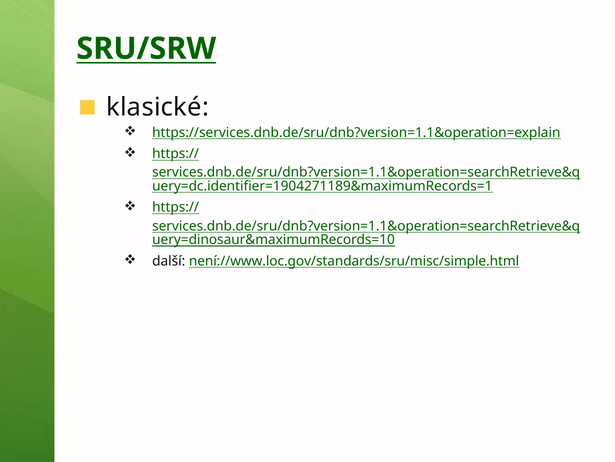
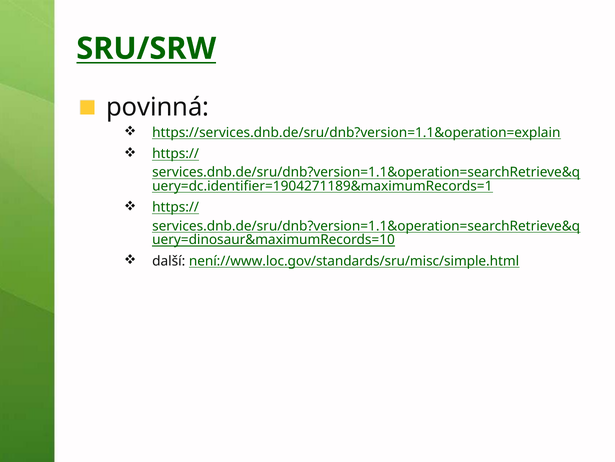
klasické: klasické -> povinná
